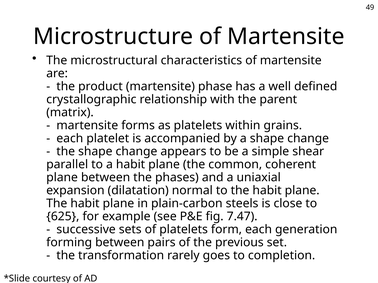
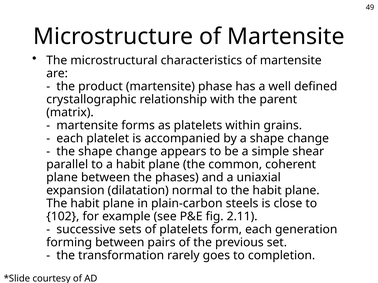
625: 625 -> 102
7.47: 7.47 -> 2.11
